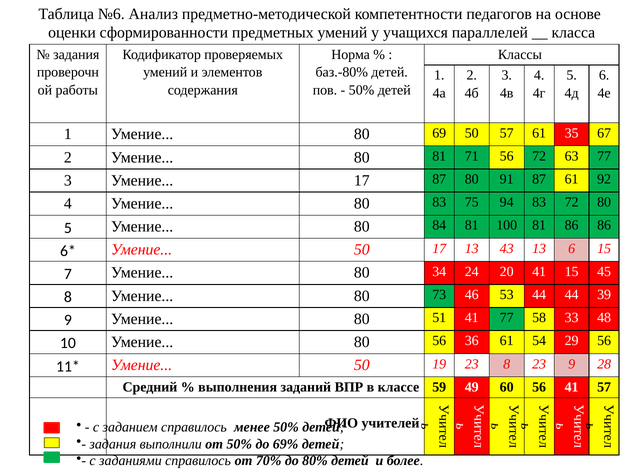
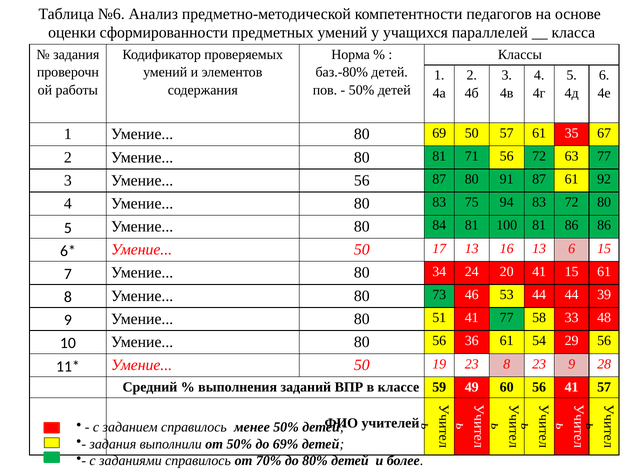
Умение 17: 17 -> 56
43: 43 -> 16
15 45: 45 -> 61
